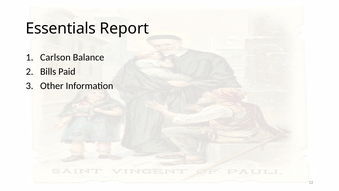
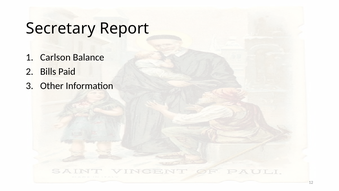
Essentials: Essentials -> Secretary
